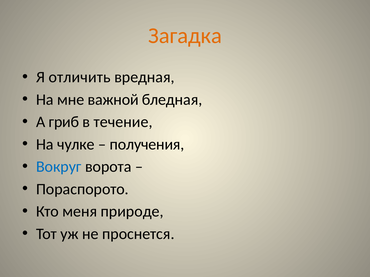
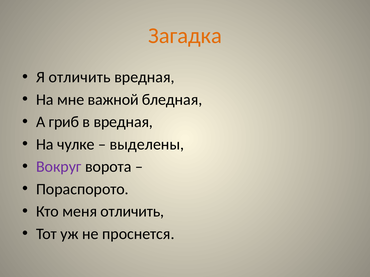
в течение: течение -> вредная
получения: получения -> выделены
Вокруг colour: blue -> purple
меня природе: природе -> отличить
